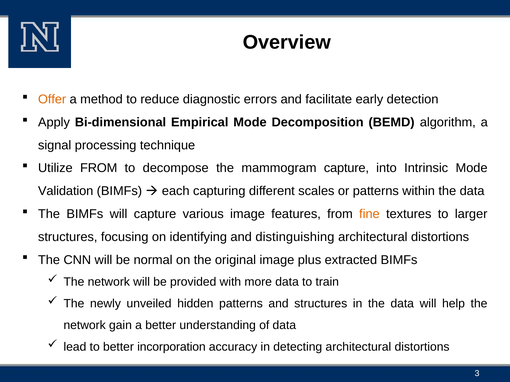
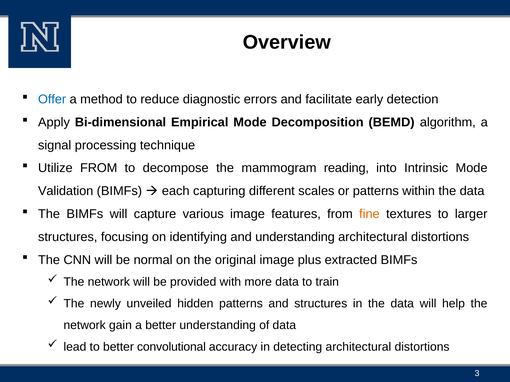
Offer colour: orange -> blue
mammogram capture: capture -> reading
and distinguishing: distinguishing -> understanding
incorporation: incorporation -> convolutional
